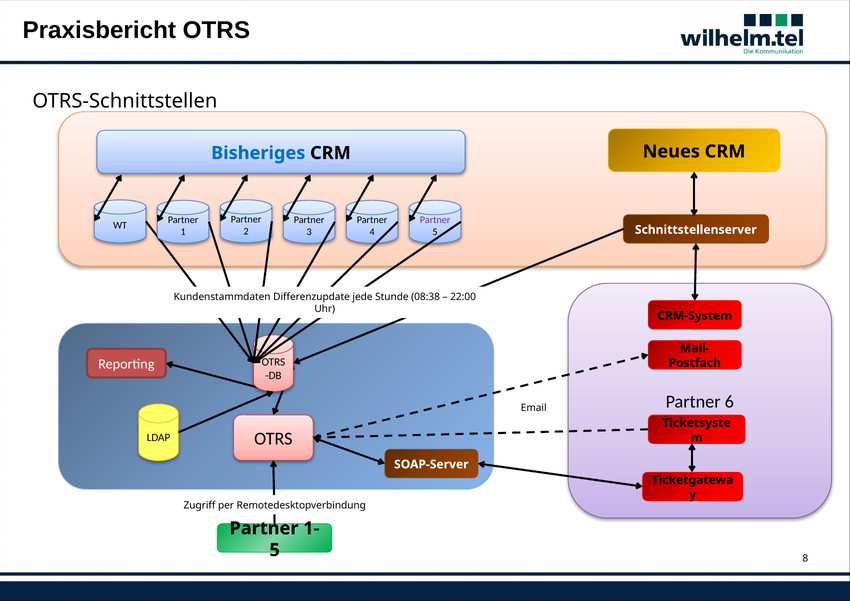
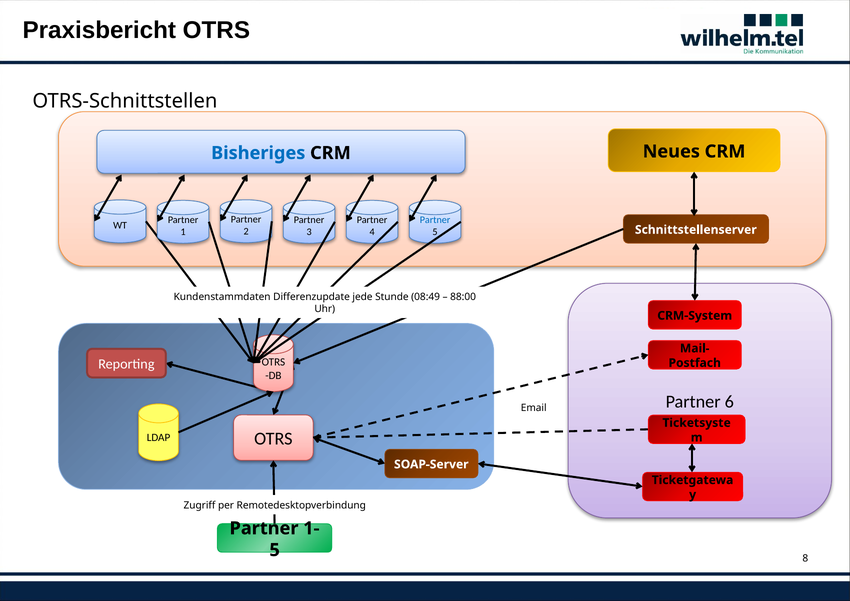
Partner at (435, 220) colour: purple -> blue
08:38: 08:38 -> 08:49
22:00: 22:00 -> 88:00
